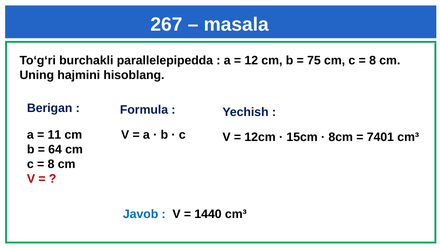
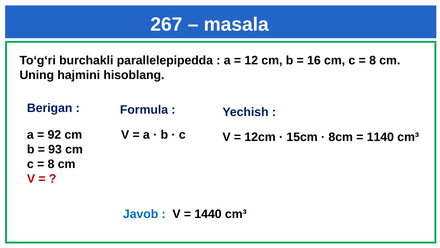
75: 75 -> 16
11: 11 -> 92
7401: 7401 -> 1140
64: 64 -> 93
